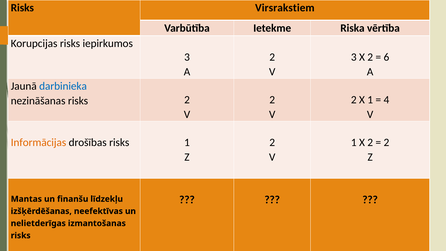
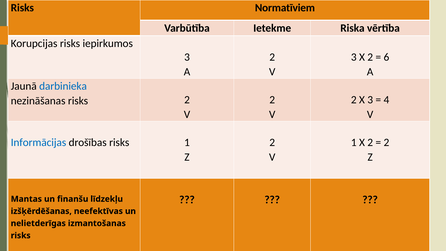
Virsrakstiem: Virsrakstiem -> Normatīviem
X 1: 1 -> 3
Informācijas colour: orange -> blue
